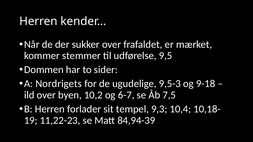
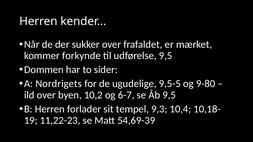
stemmer: stemmer -> forkynde
9,5-3: 9,5-3 -> 9,5-5
9-18: 9-18 -> 9-80
Åb 7,5: 7,5 -> 9,5
84,94-39: 84,94-39 -> 54,69-39
